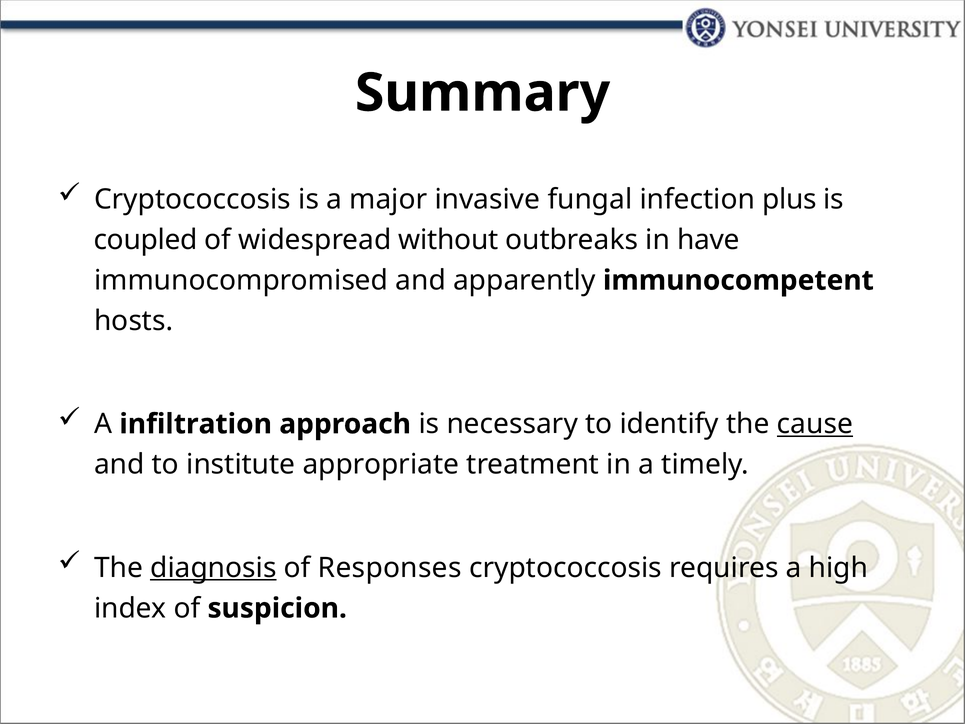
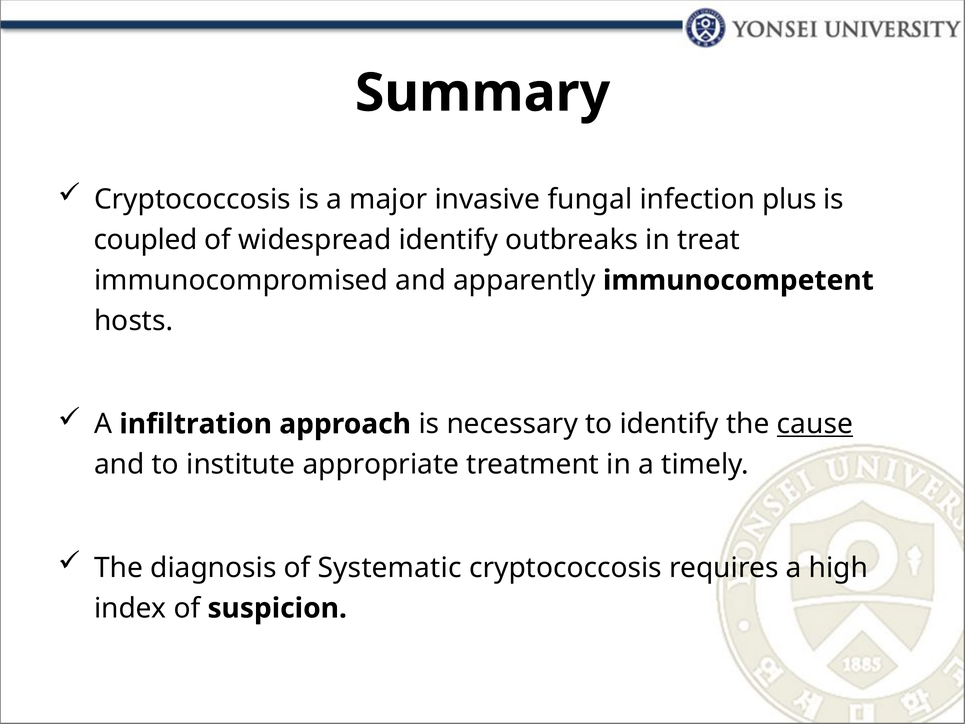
widespread without: without -> identify
have: have -> treat
diagnosis underline: present -> none
Responses: Responses -> Systematic
